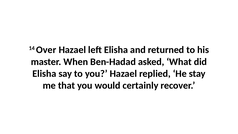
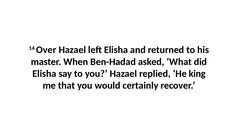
stay: stay -> king
